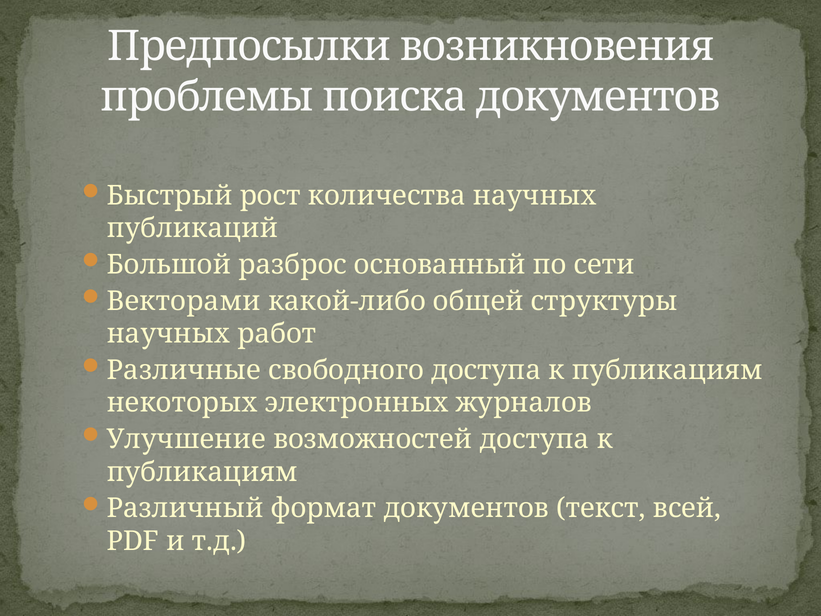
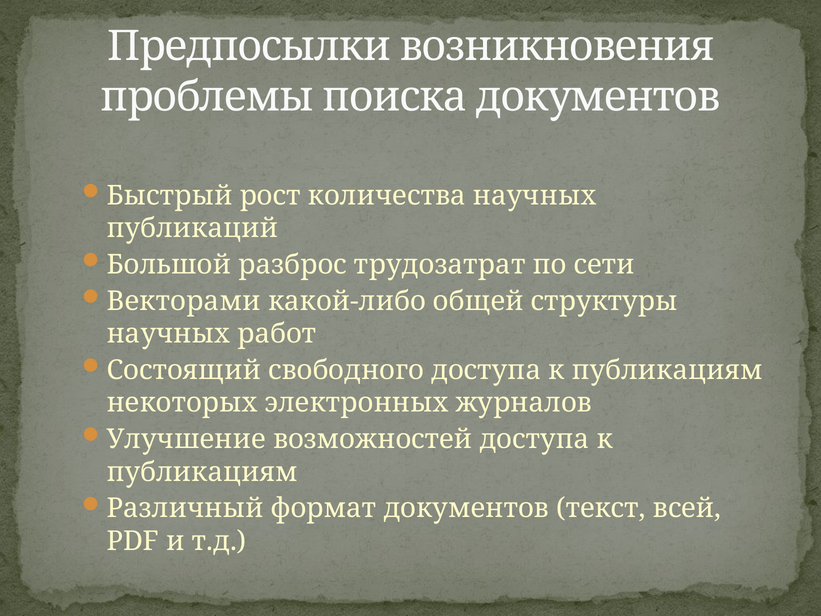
основанный: основанный -> трудозатрат
Различные: Различные -> Состоящий
